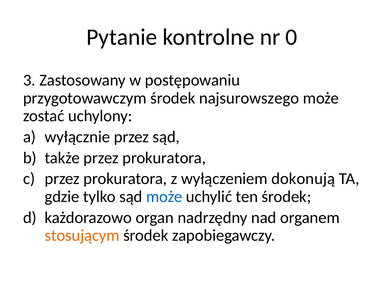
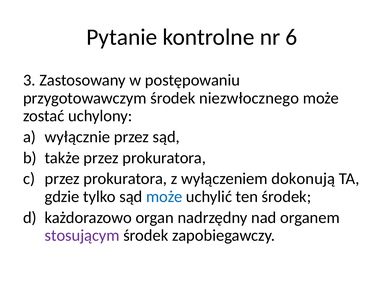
0: 0 -> 6
najsurowszego: najsurowszego -> niezwłocznego
stosującym colour: orange -> purple
